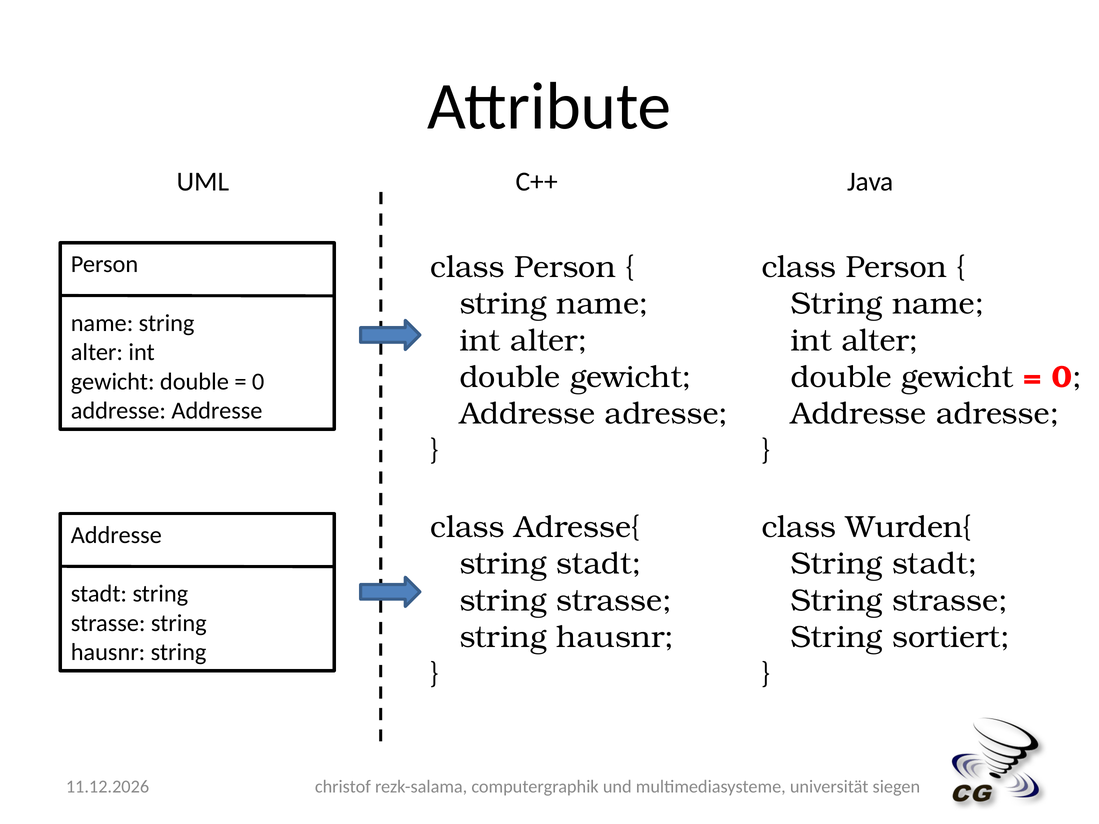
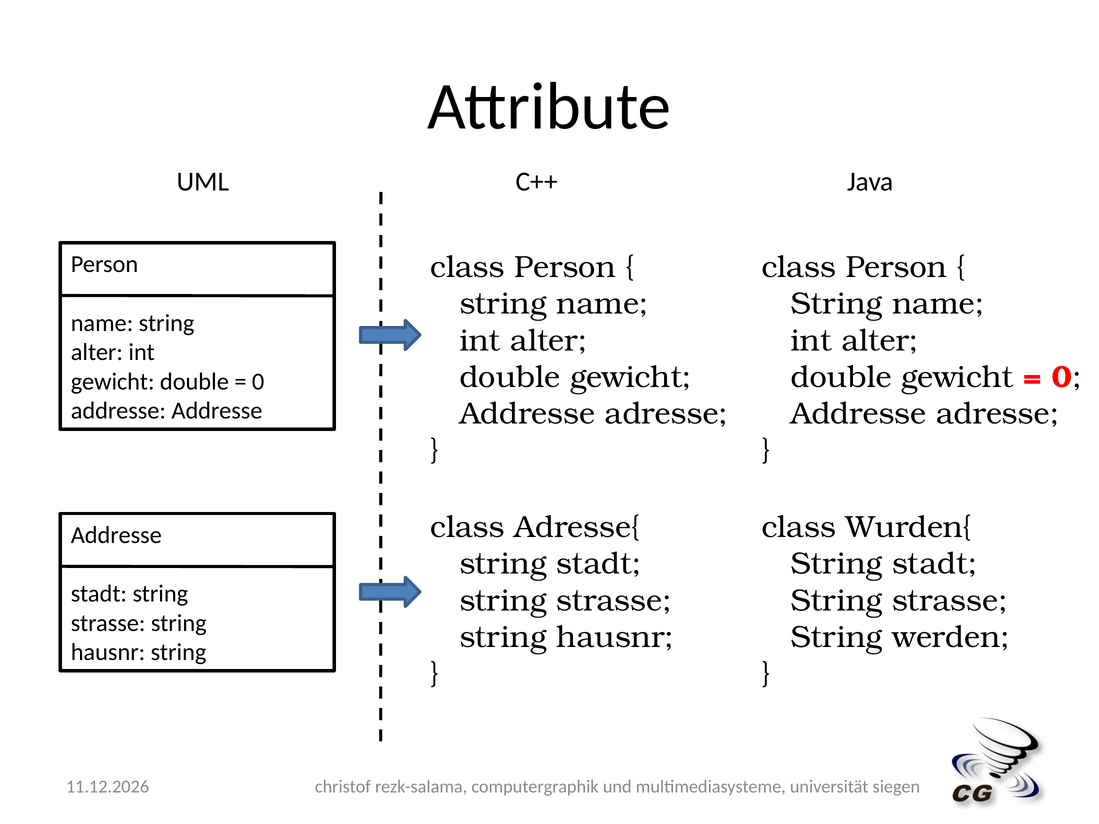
sortiert: sortiert -> werden
